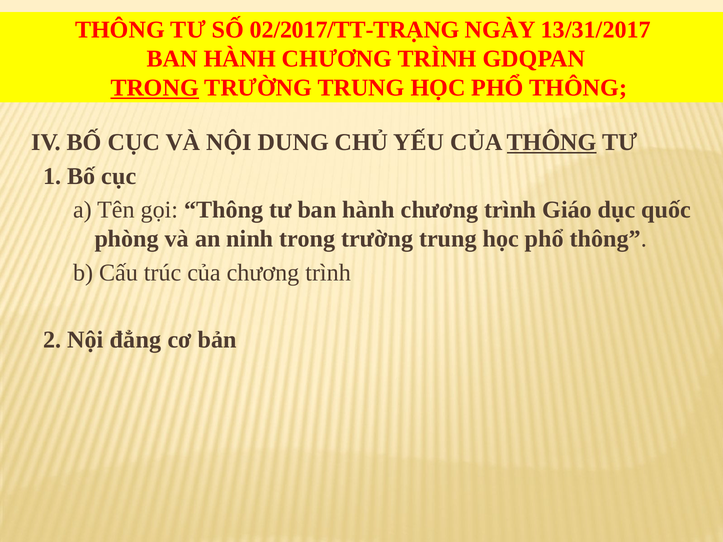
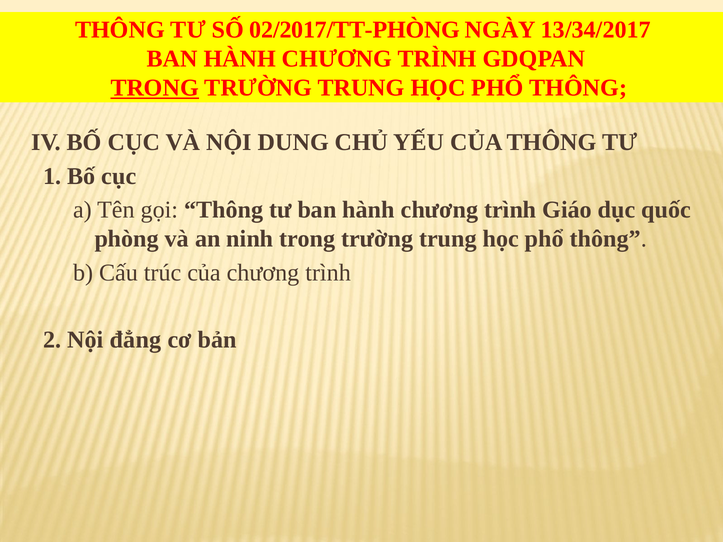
02/2017/TT-TRẠNG: 02/2017/TT-TRẠNG -> 02/2017/TT-PHÒNG
13/31/2017: 13/31/2017 -> 13/34/2017
THÔNG at (552, 143) underline: present -> none
